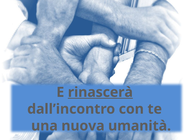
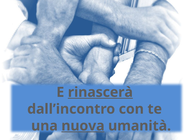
nuova underline: none -> present
